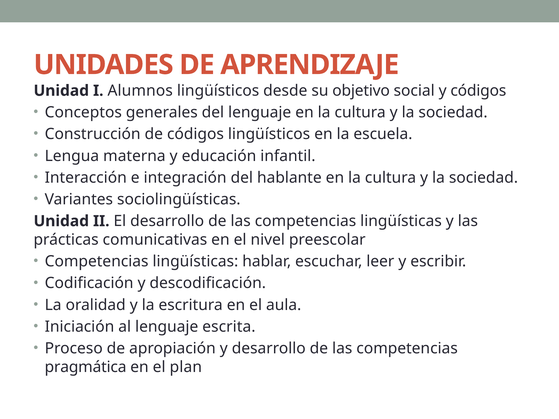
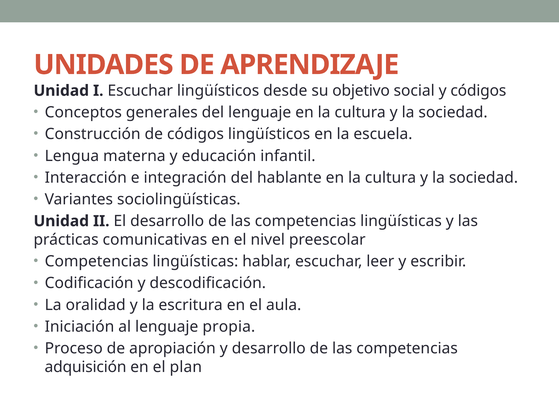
I Alumnos: Alumnos -> Escuchar
escrita: escrita -> propia
pragmática: pragmática -> adquisición
